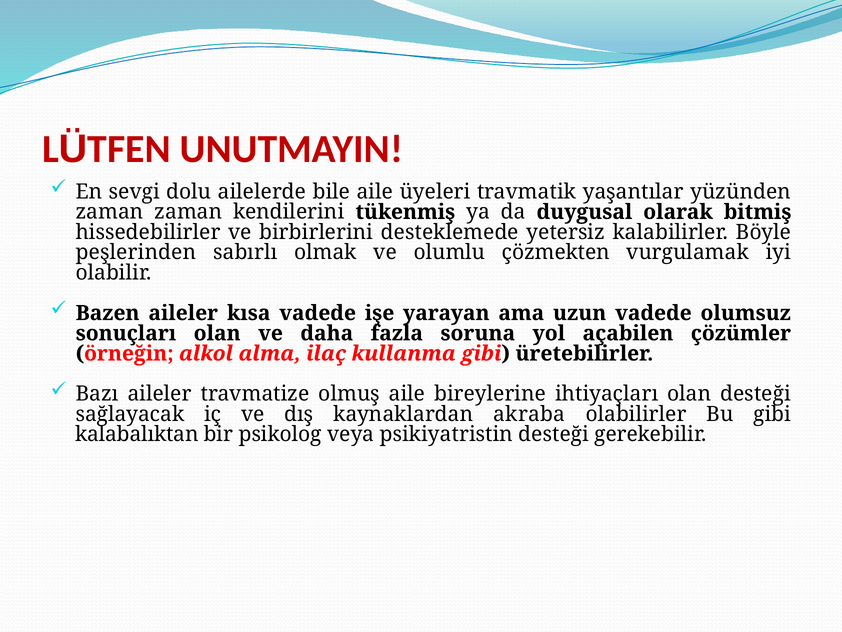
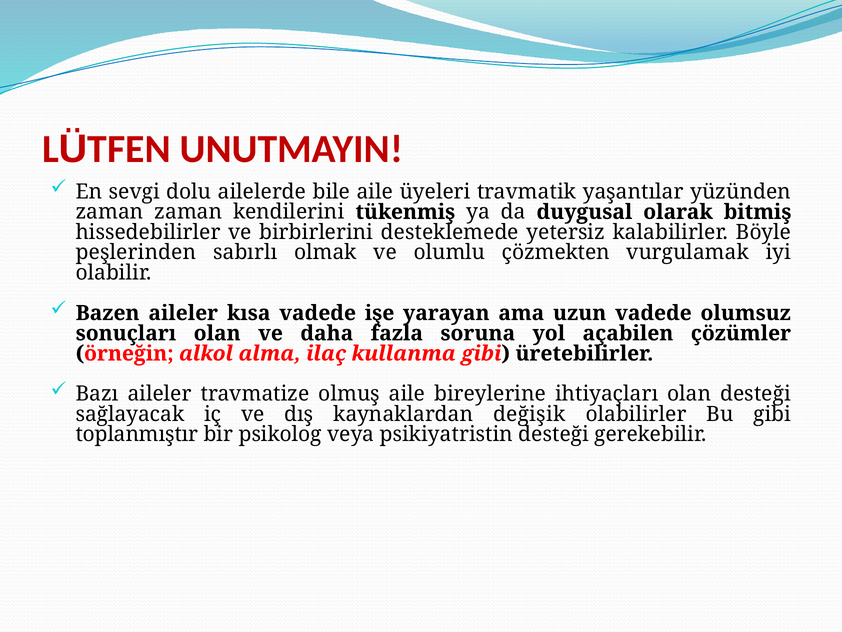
akraba: akraba -> değişik
kalabalıktan: kalabalıktan -> toplanmıştır
